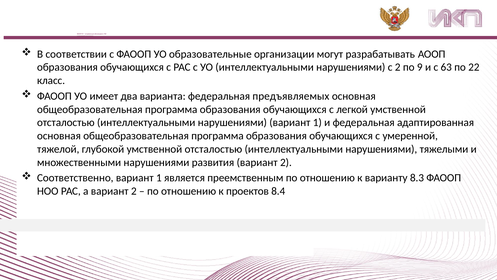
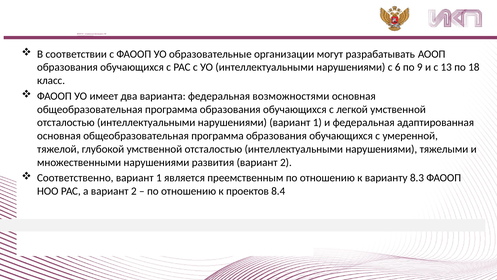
с 2: 2 -> 6
63: 63 -> 13
22: 22 -> 18
предъявляемых: предъявляемых -> возможностями
